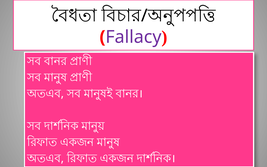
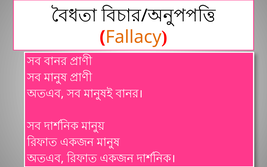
Fallacy colour: purple -> orange
